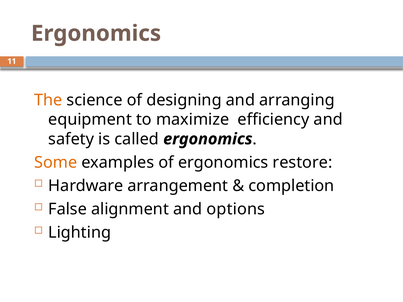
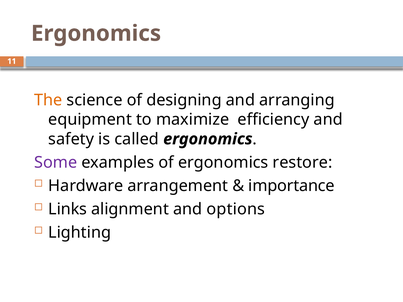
Some colour: orange -> purple
completion: completion -> importance
False: False -> Links
